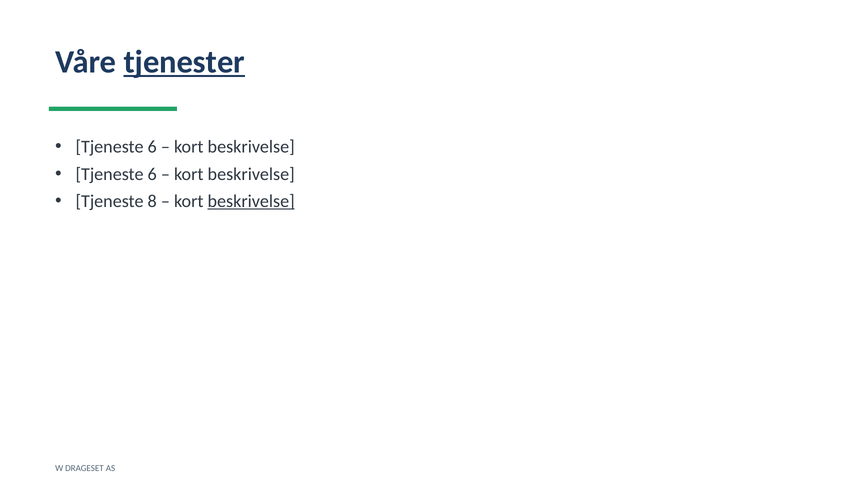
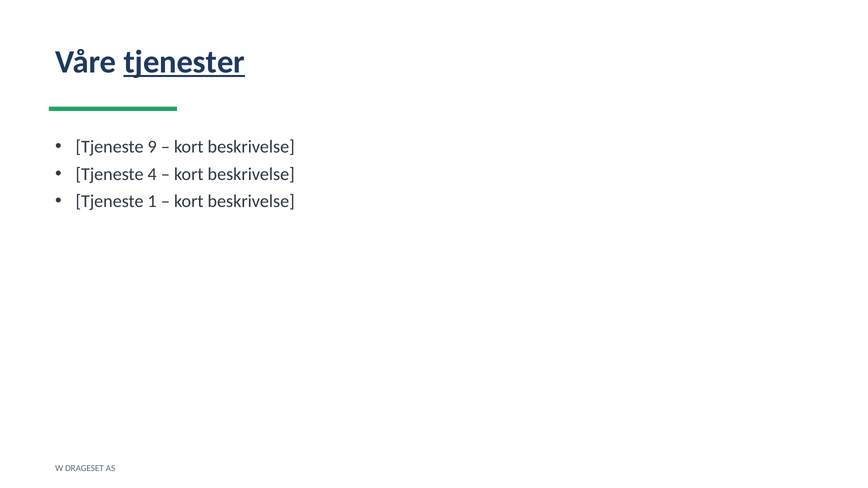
6 at (152, 147): 6 -> 9
6 at (152, 174): 6 -> 4
8: 8 -> 1
beskrivelse at (251, 201) underline: present -> none
